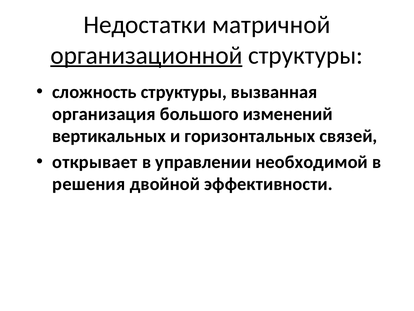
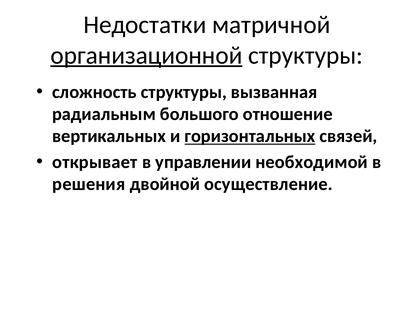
организация: организация -> радиальным
изменений: изменений -> отношение
горизонтальных underline: none -> present
эффективности: эффективности -> осуществление
